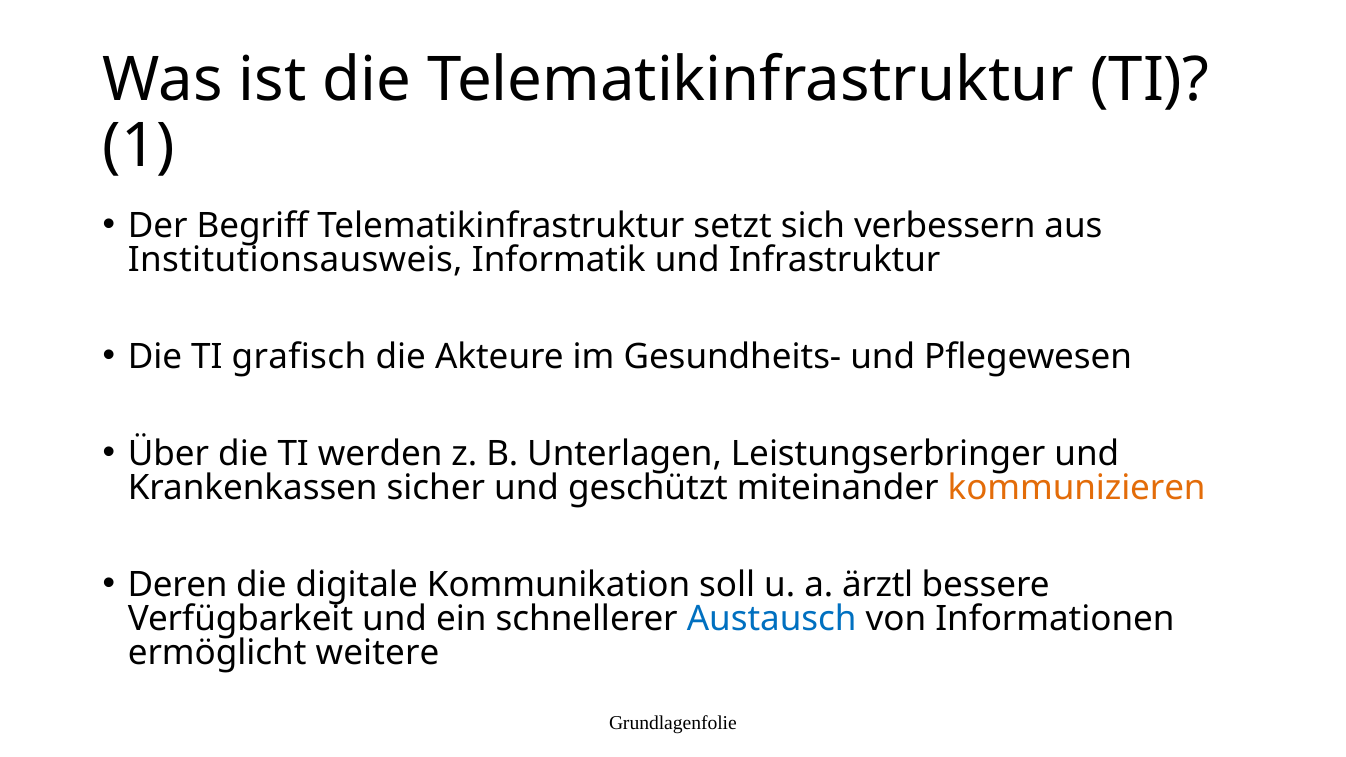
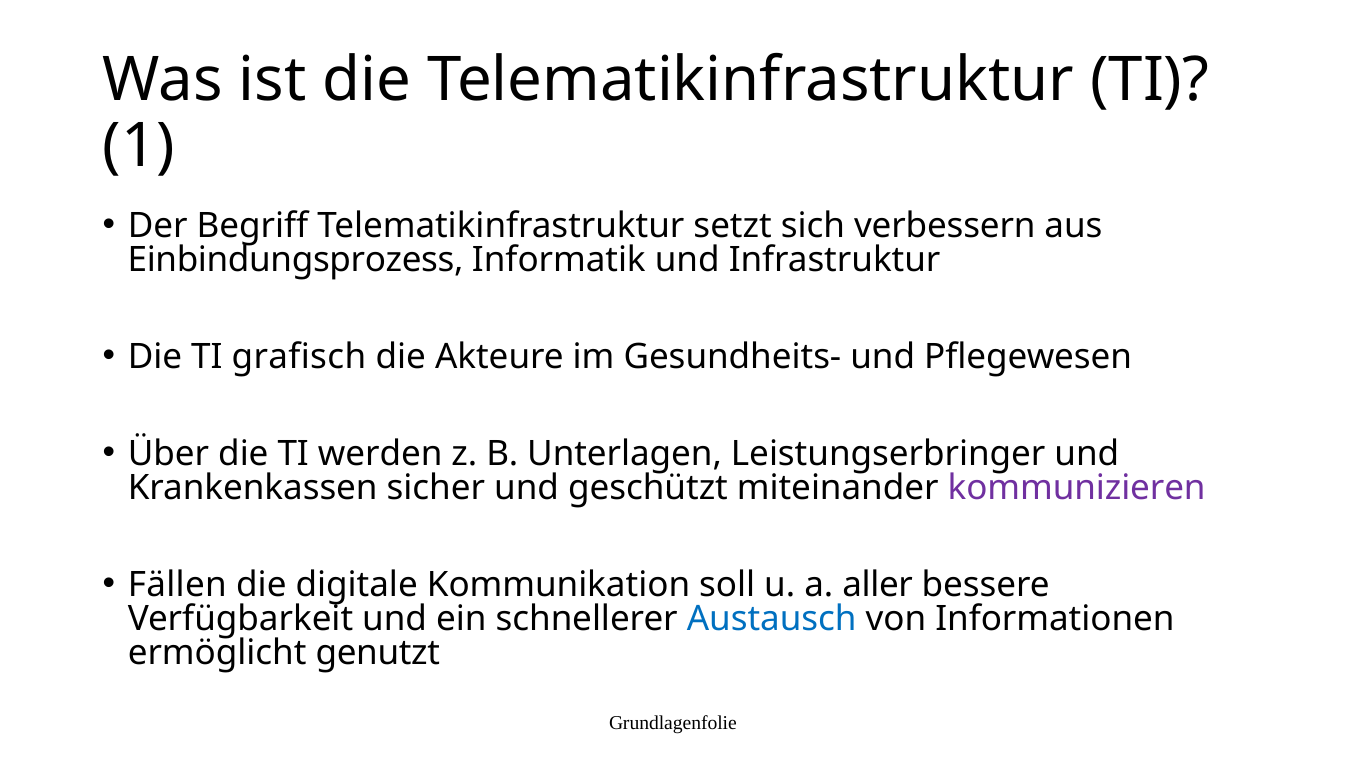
Institutionsausweis: Institutionsausweis -> Einbindungsprozess
kommunizieren colour: orange -> purple
Deren: Deren -> Fällen
ärztl: ärztl -> aller
weitere: weitere -> genutzt
